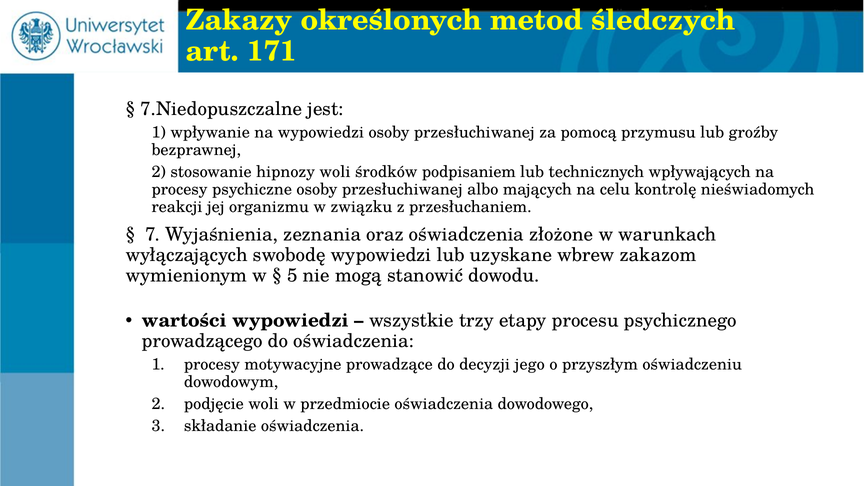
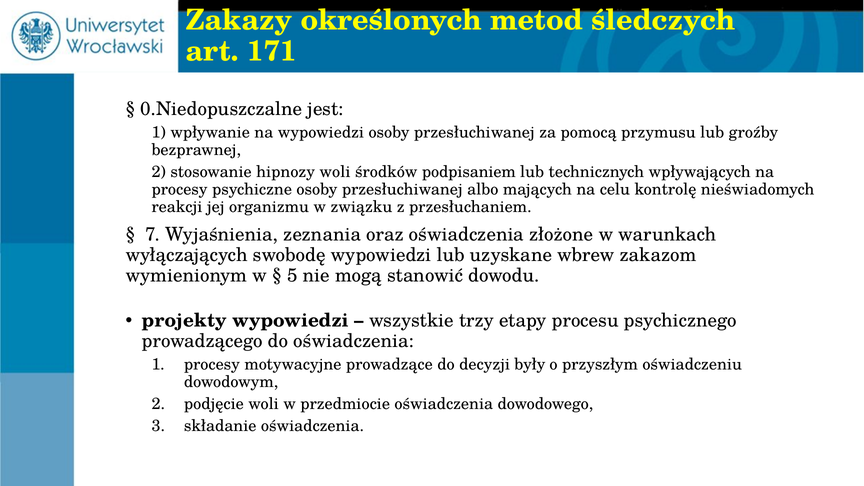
7.Niedopuszczalne: 7.Niedopuszczalne -> 0.Niedopuszczalne
wartości: wartości -> projekty
jego: jego -> były
